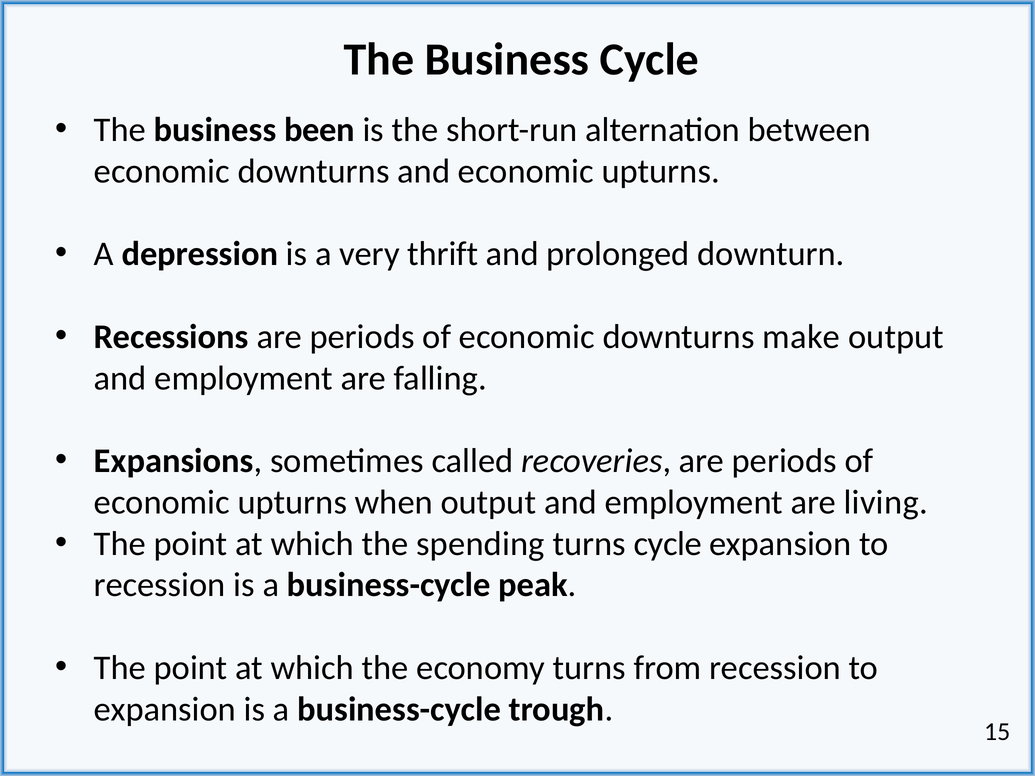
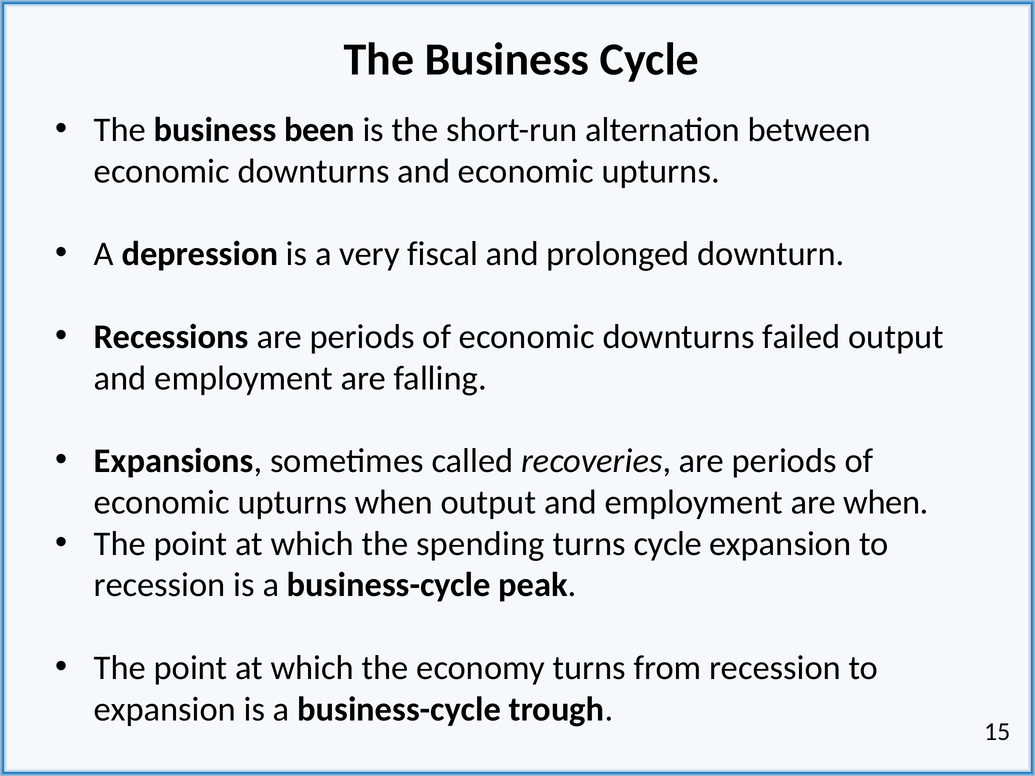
thrift: thrift -> fiscal
make: make -> failed
are living: living -> when
